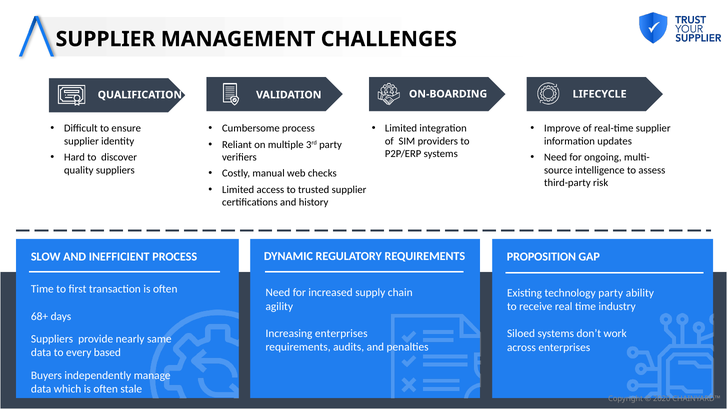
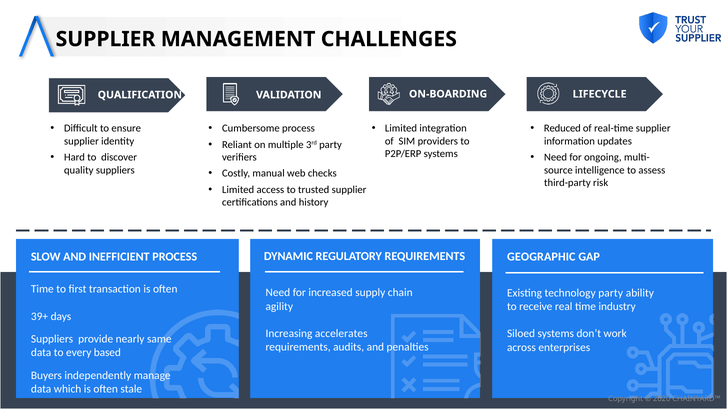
Improve: Improve -> Reduced
PROPOSITION: PROPOSITION -> GEOGRAPHIC
68+: 68+ -> 39+
Increasing enterprises: enterprises -> accelerates
